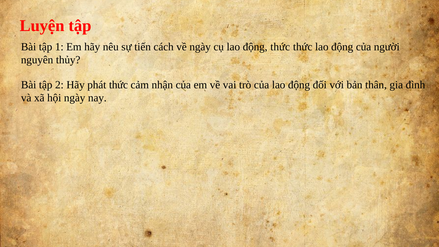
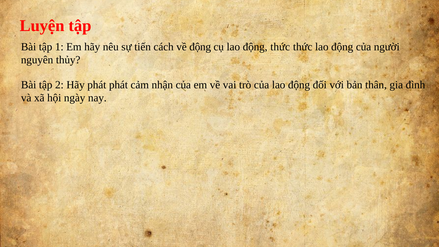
về ngày: ngày -> động
phát thức: thức -> phát
